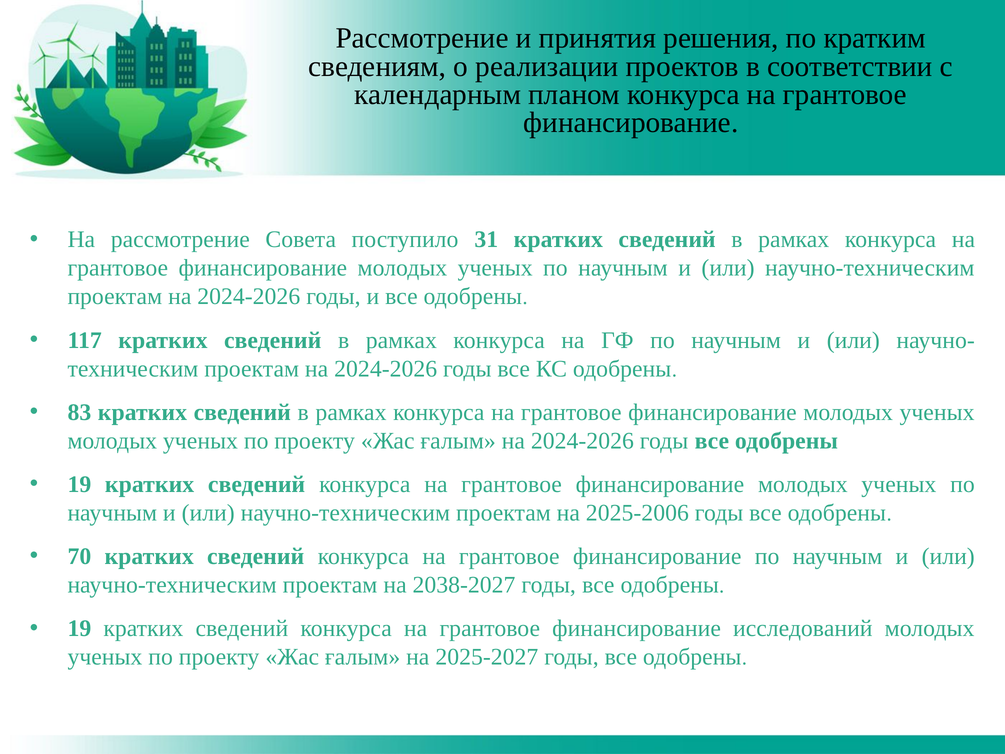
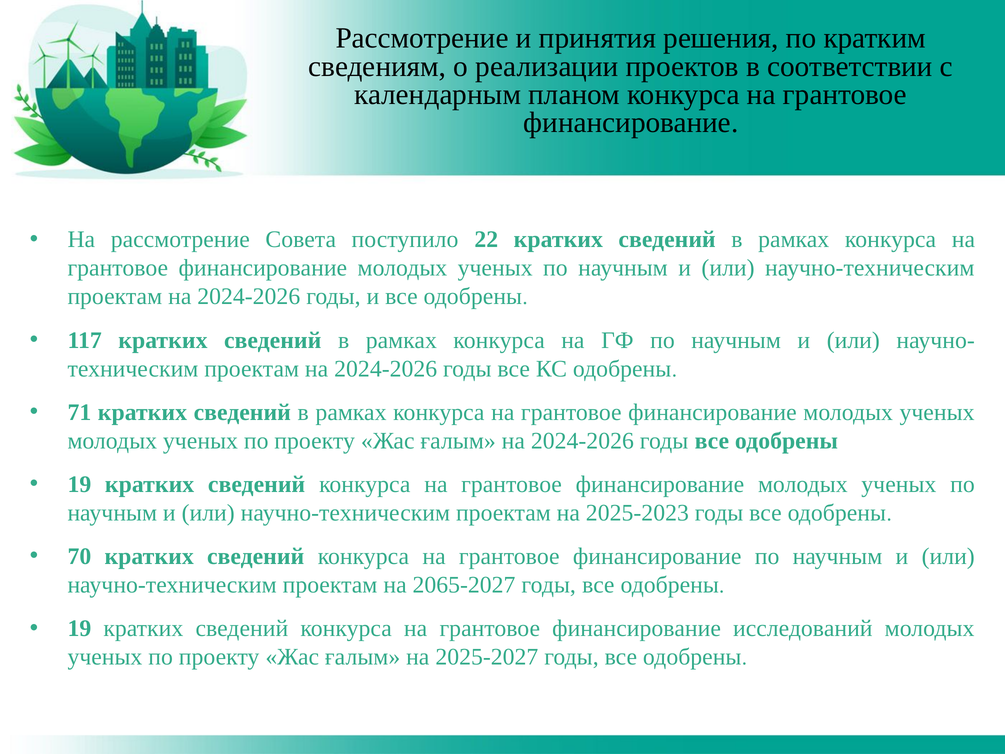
31: 31 -> 22
83: 83 -> 71
2025-2006: 2025-2006 -> 2025-2023
2038-2027: 2038-2027 -> 2065-2027
